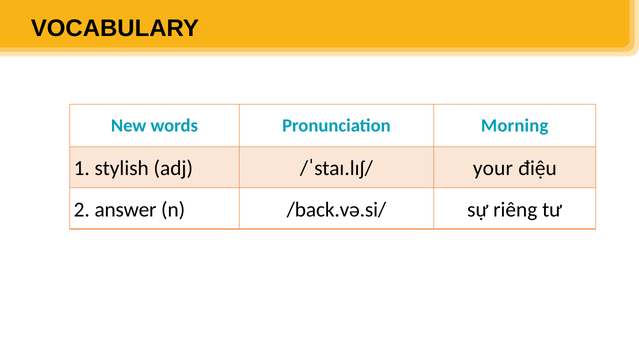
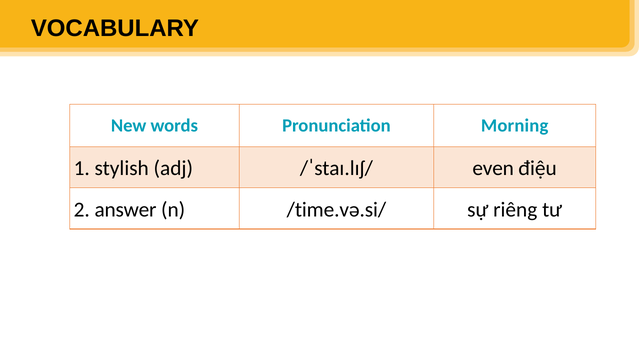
your: your -> even
/back.və.si/: /back.və.si/ -> /time.və.si/
